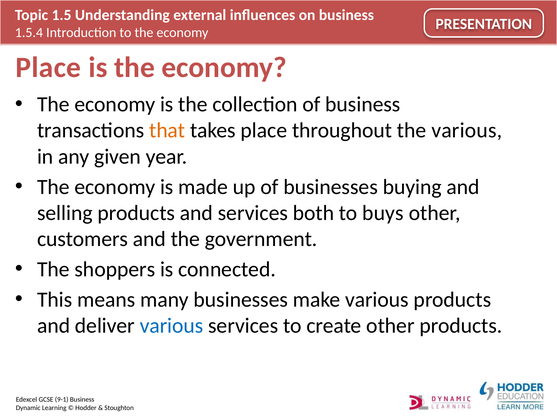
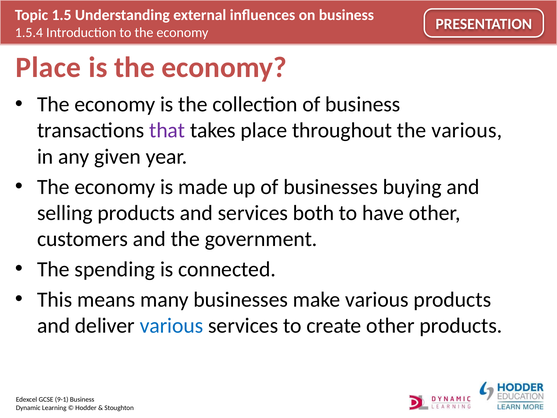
that colour: orange -> purple
buys: buys -> have
shoppers: shoppers -> spending
